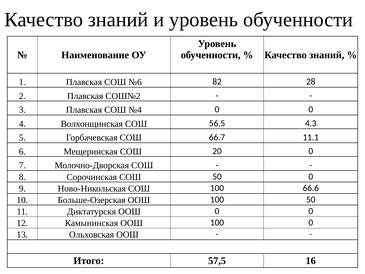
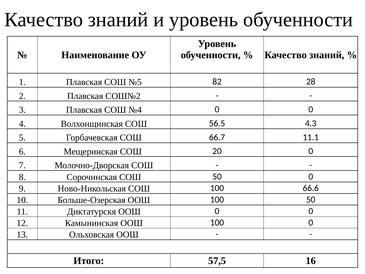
№6: №6 -> №5
